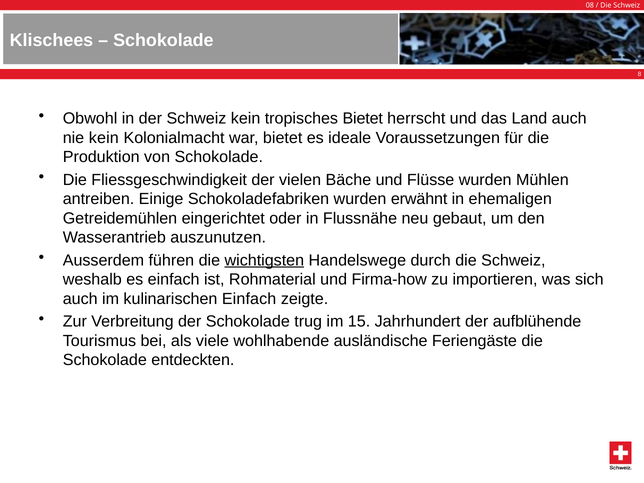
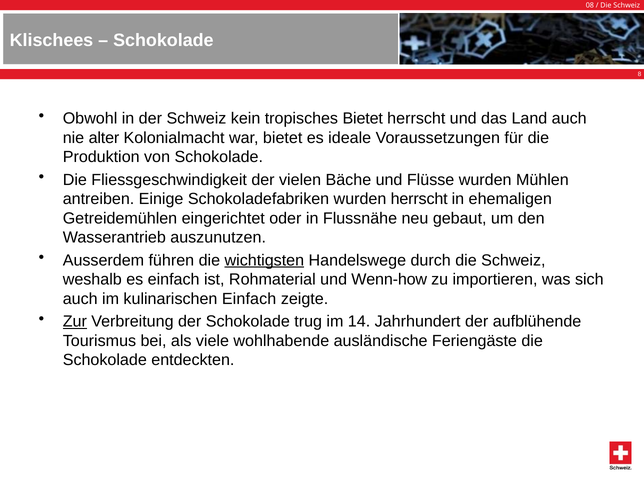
nie kein: kein -> alter
wurden erwähnt: erwähnt -> herrscht
Firma-how: Firma-how -> Wenn-how
Zur underline: none -> present
15: 15 -> 14
